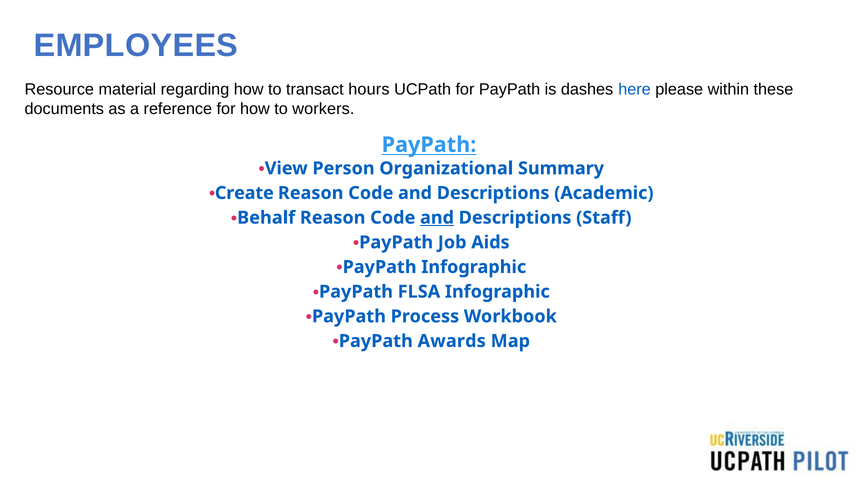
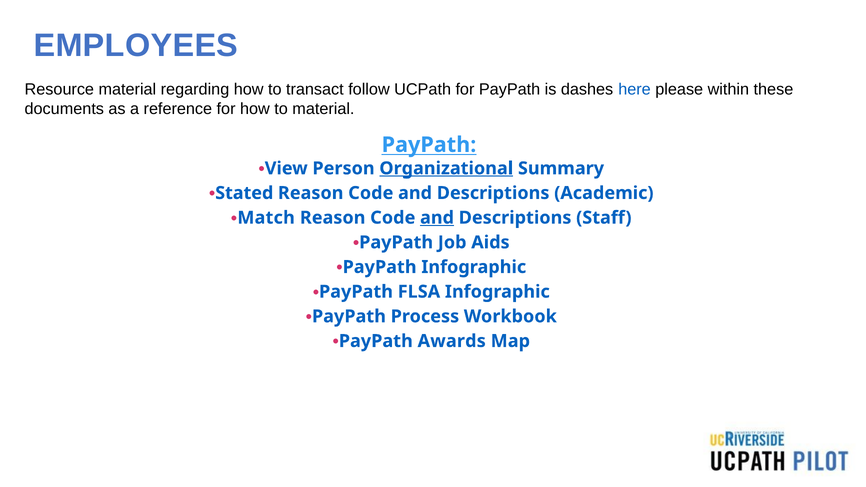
hours: hours -> follow
to workers: workers -> material
Organizational underline: none -> present
Create: Create -> Stated
Behalf: Behalf -> Match
